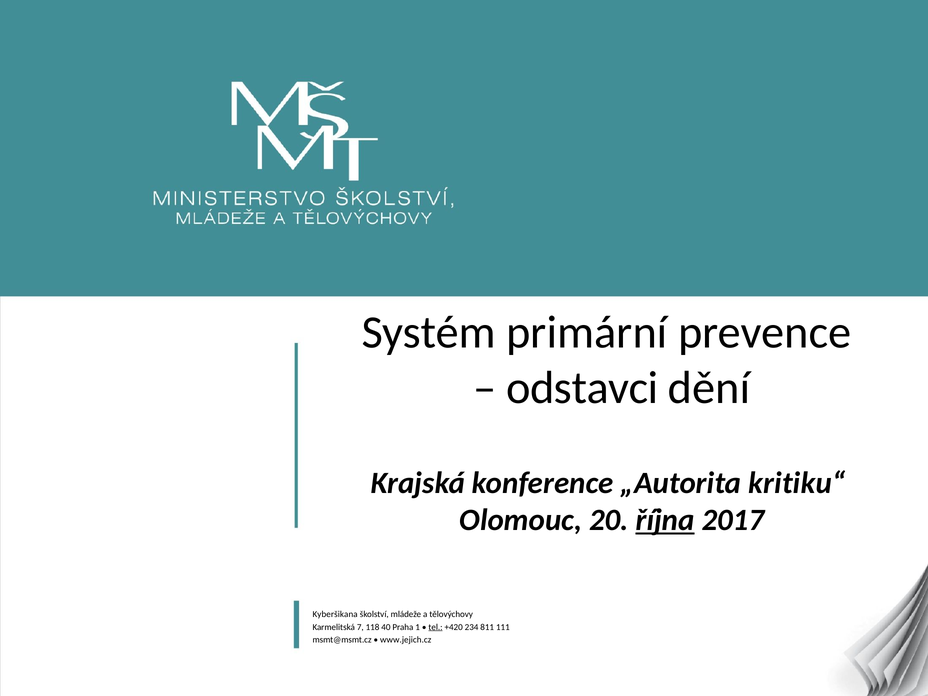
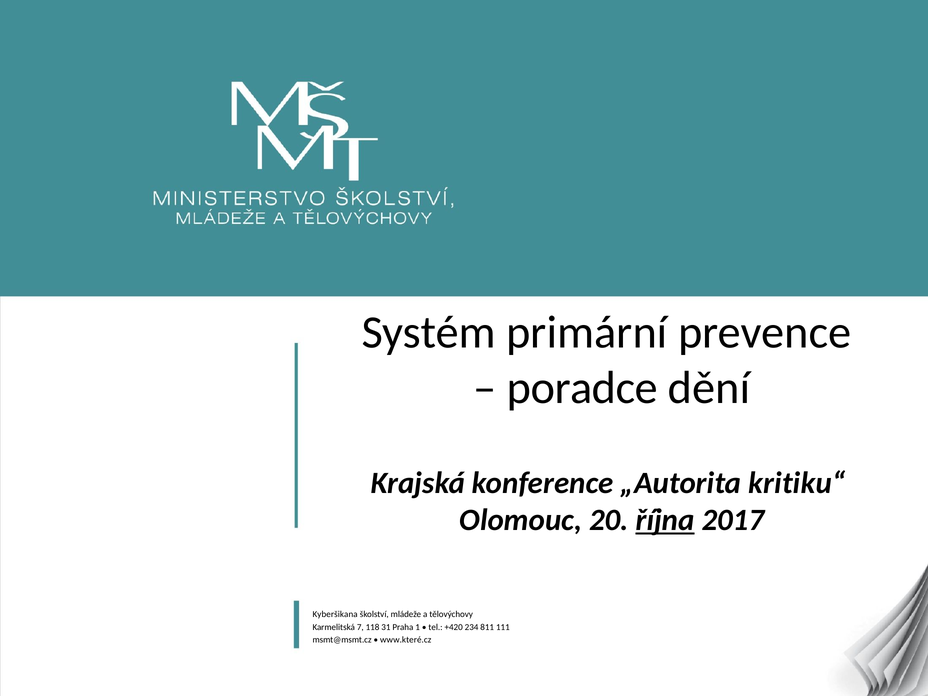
odstavci: odstavci -> poradce
40: 40 -> 31
tel underline: present -> none
www.jejich.cz: www.jejich.cz -> www.které.cz
